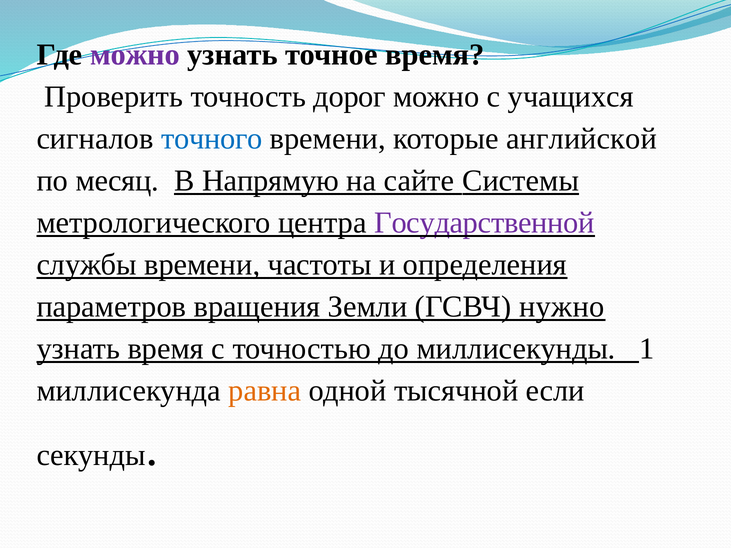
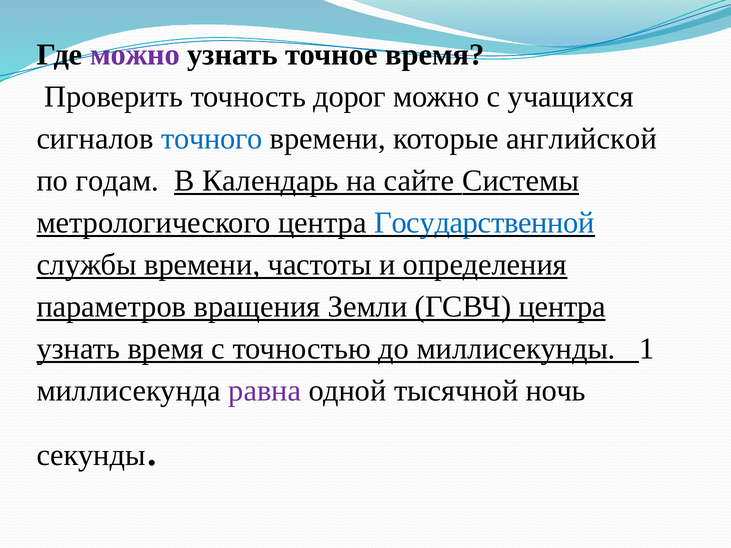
месяц: месяц -> годам
Напрямую: Напрямую -> Календарь
Государственной colour: purple -> blue
ГСВЧ нужно: нужно -> центра
равна colour: orange -> purple
если: если -> ночь
